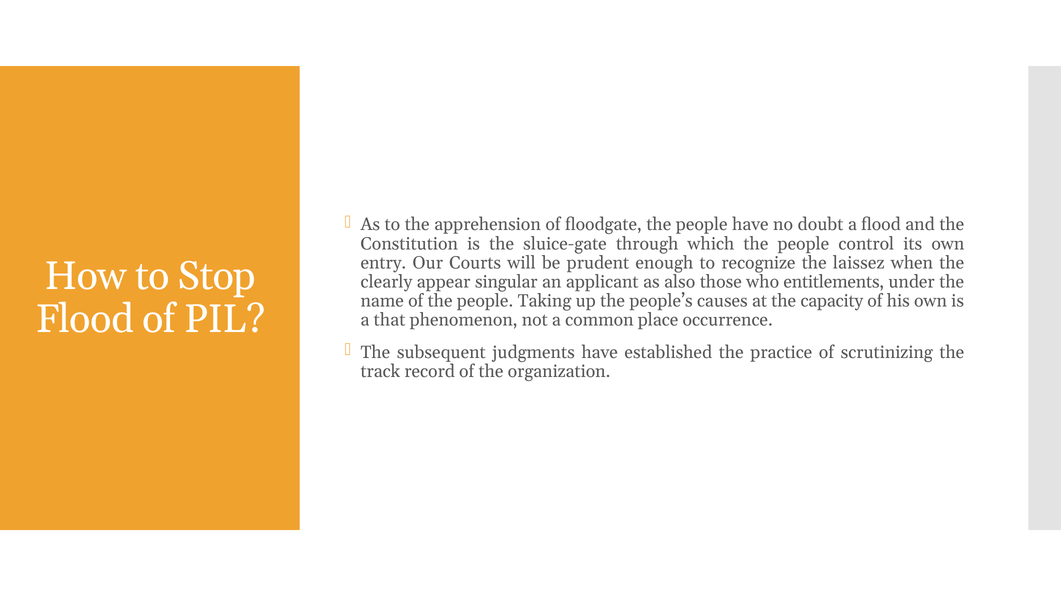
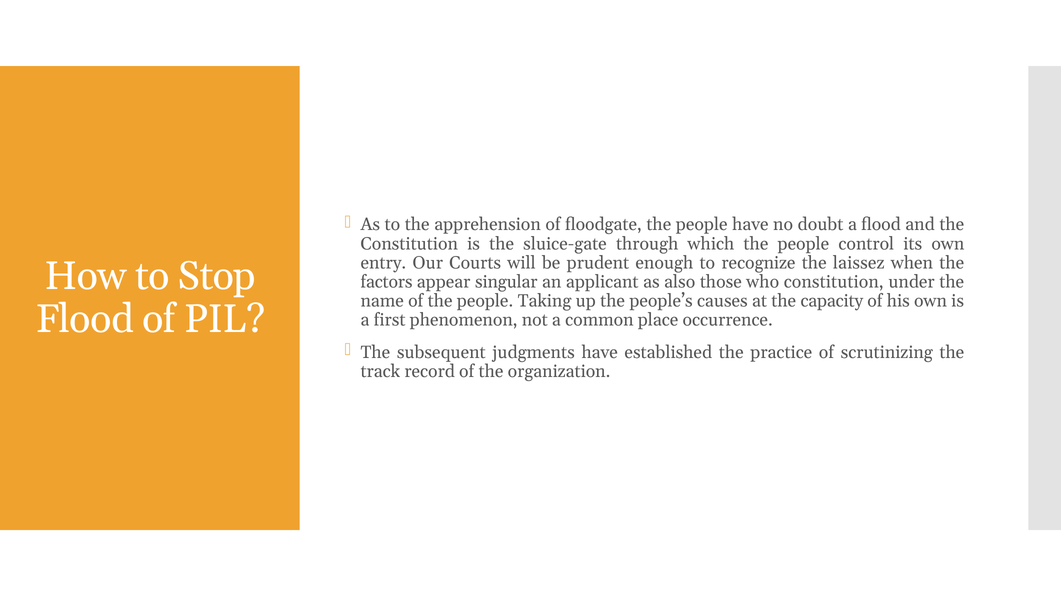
clearly: clearly -> factors
who entitlements: entitlements -> constitution
that: that -> first
